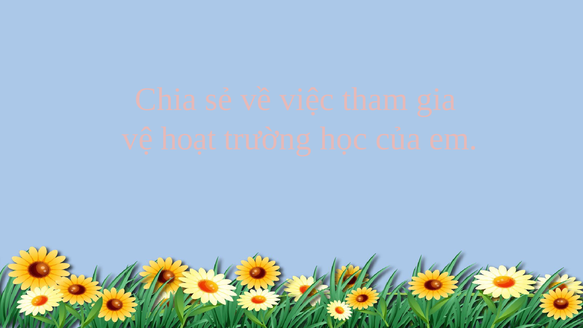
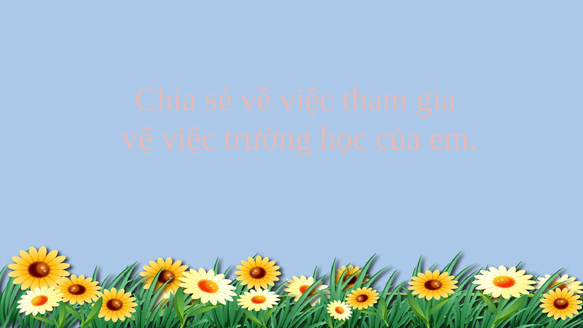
vệ hoạt: hoạt -> việc
